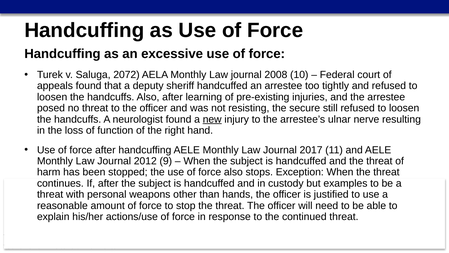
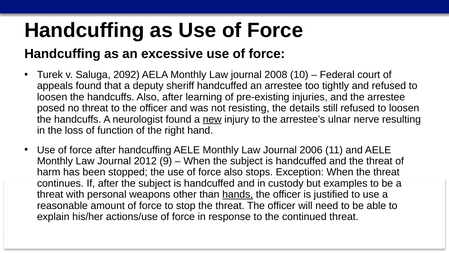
2072: 2072 -> 2092
secure: secure -> details
2017: 2017 -> 2006
hands underline: none -> present
